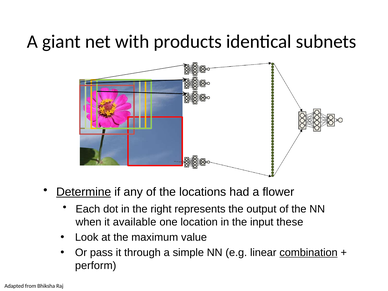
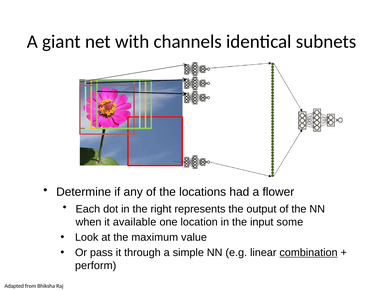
products: products -> channels
Determine underline: present -> none
these: these -> some
